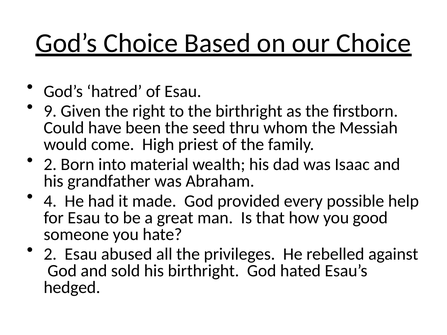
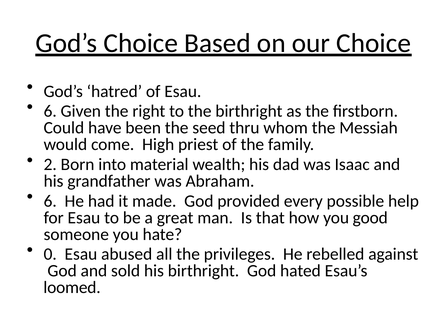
9 at (50, 111): 9 -> 6
4 at (50, 201): 4 -> 6
2 at (50, 254): 2 -> 0
hedged: hedged -> loomed
